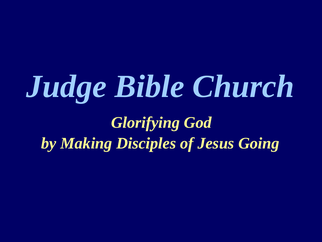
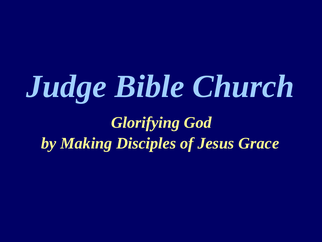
Going: Going -> Grace
